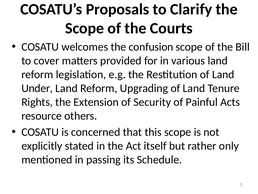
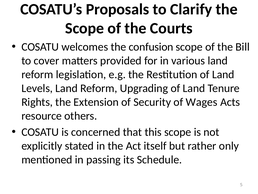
Under: Under -> Levels
Painful: Painful -> Wages
